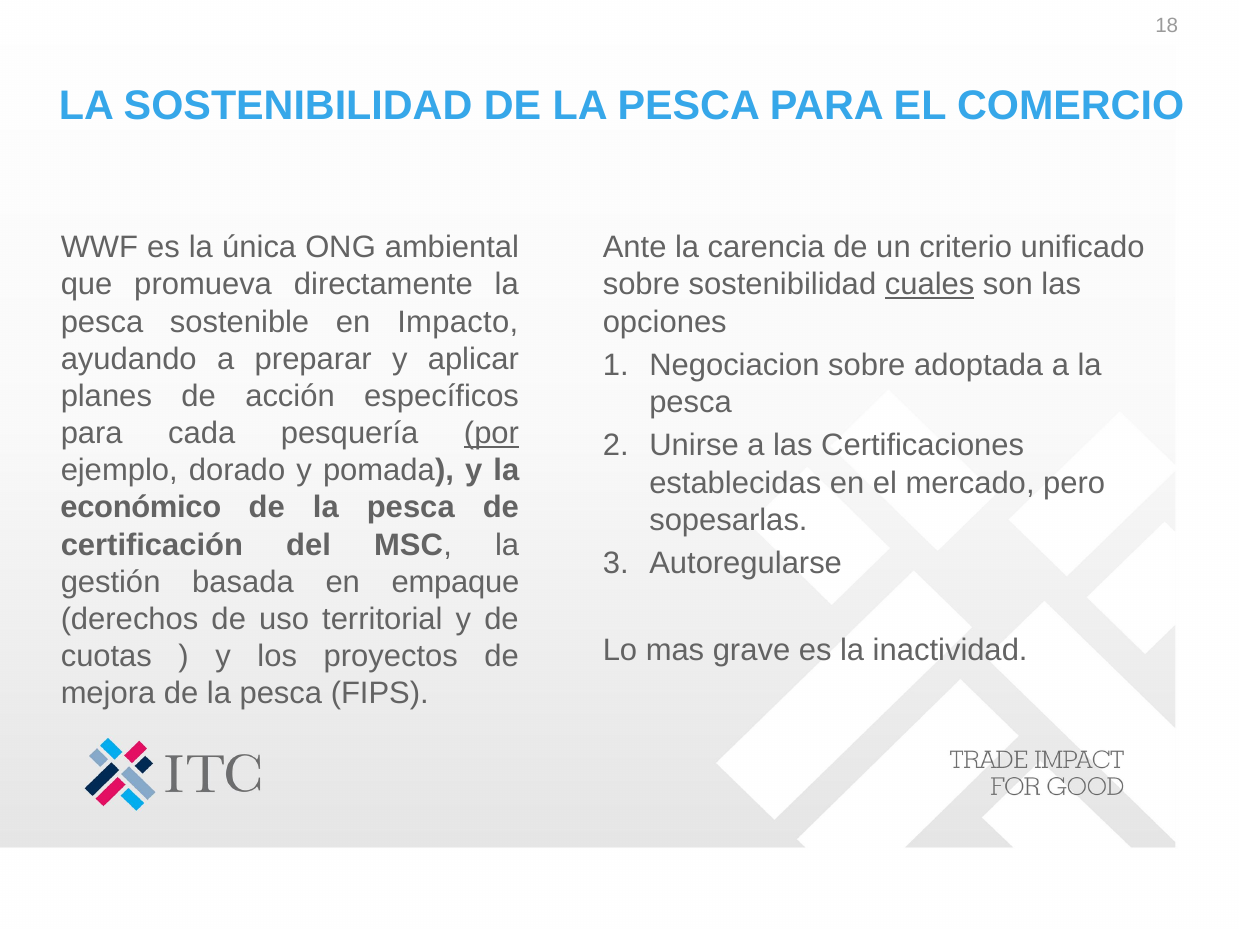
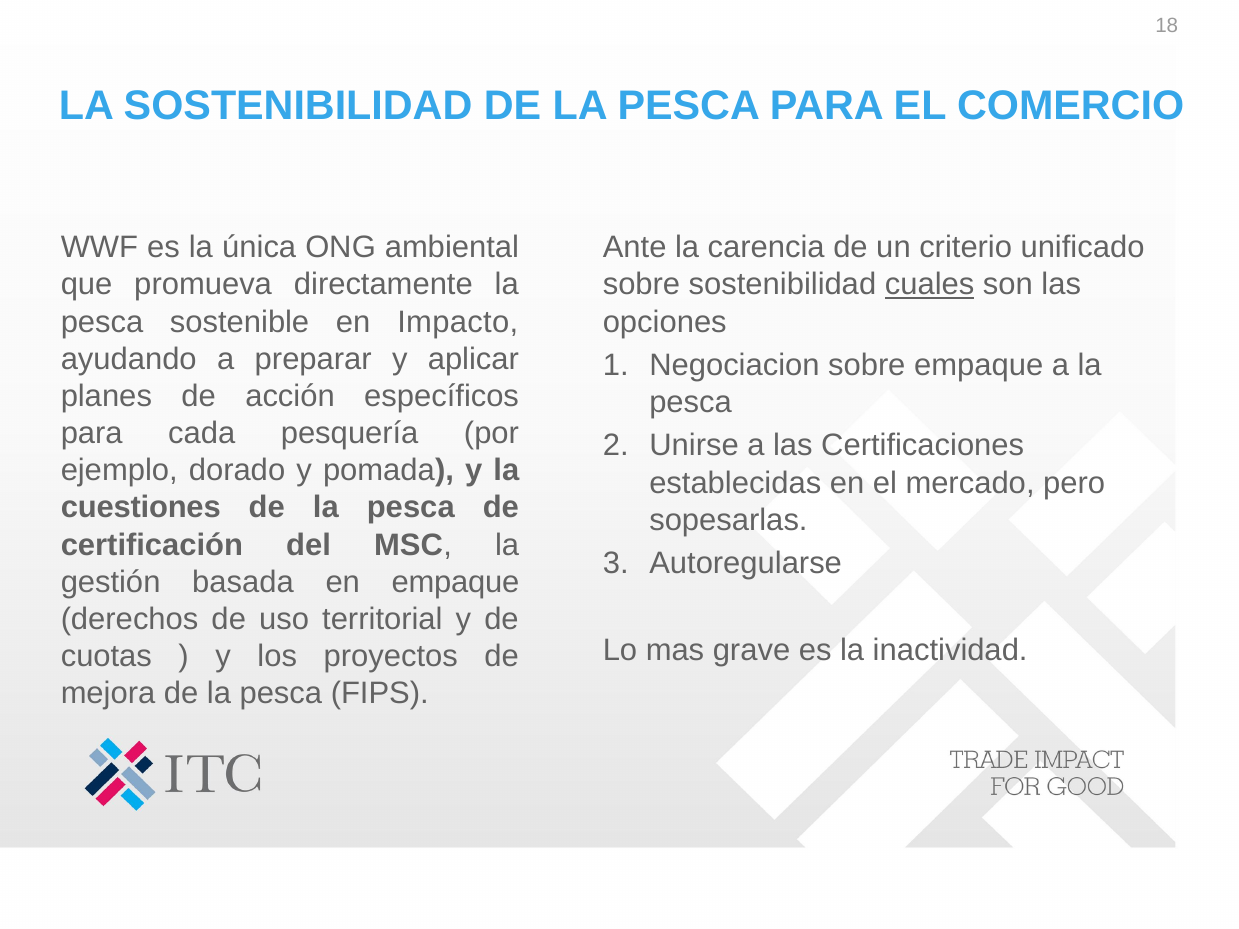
sobre adoptada: adoptada -> empaque
por underline: present -> none
económico: económico -> cuestiones
